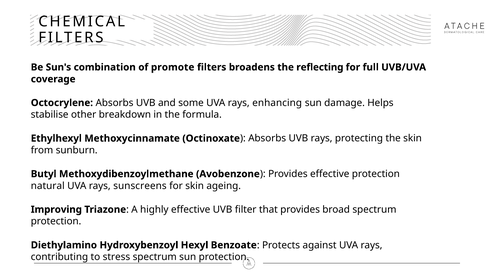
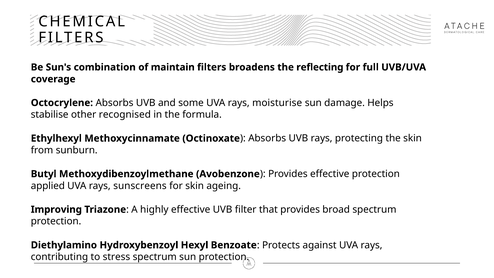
promote: promote -> maintain
enhancing: enhancing -> moisturise
breakdown: breakdown -> recognised
natural: natural -> applied
